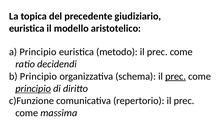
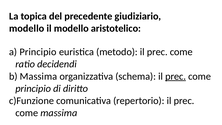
euristica at (27, 28): euristica -> modello
Principio at (38, 76): Principio -> Massima
principio at (33, 88) underline: present -> none
